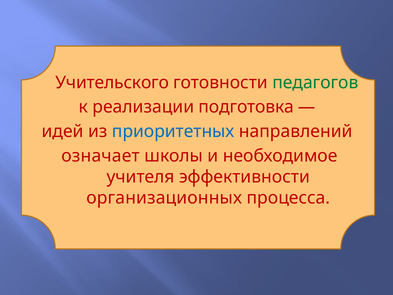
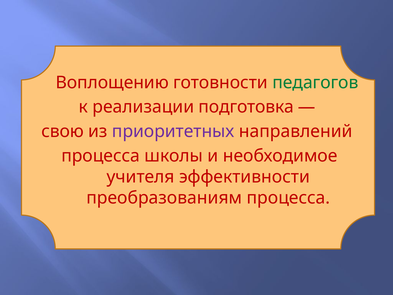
Учительского: Учительского -> Воплощению
идей: идей -> свою
приоритетных colour: blue -> purple
означает at (101, 156): означает -> процесса
организационных: организационных -> преобразованиям
